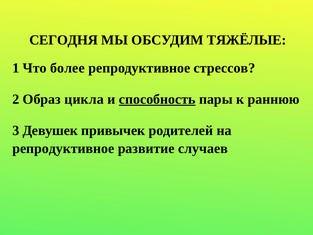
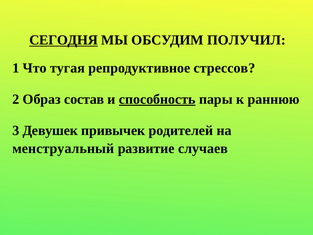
СЕГОДНЯ underline: none -> present
ТЯЖЁЛЫЕ: ТЯЖЁЛЫЕ -> ПОЛУЧИЛ
более: более -> тугая
цикла: цикла -> состав
репродуктивное at (63, 148): репродуктивное -> менструальный
